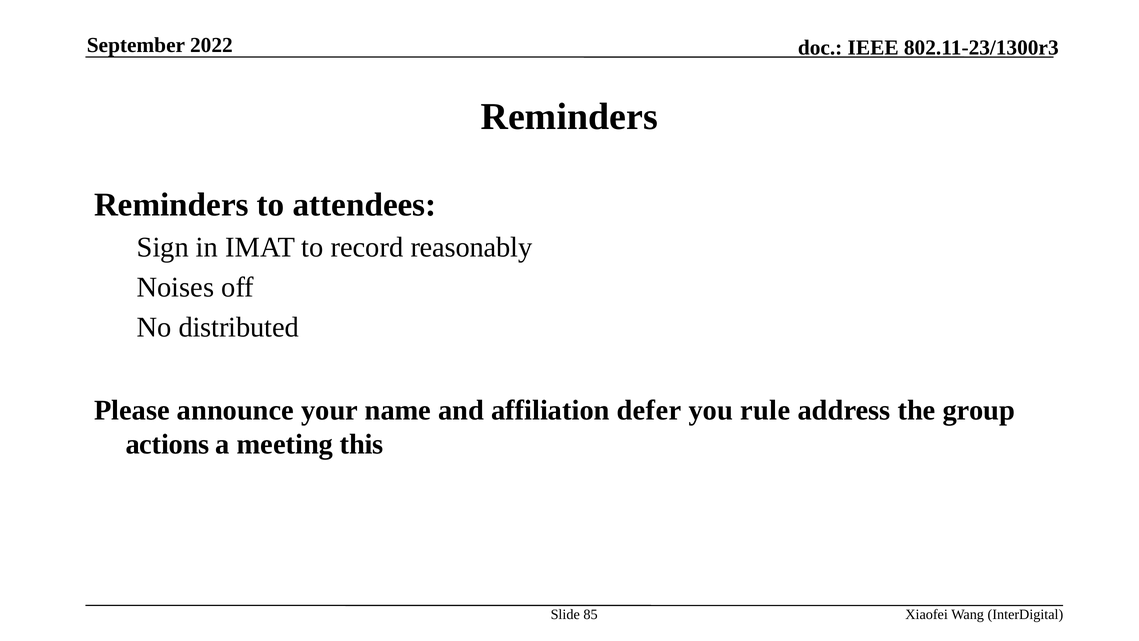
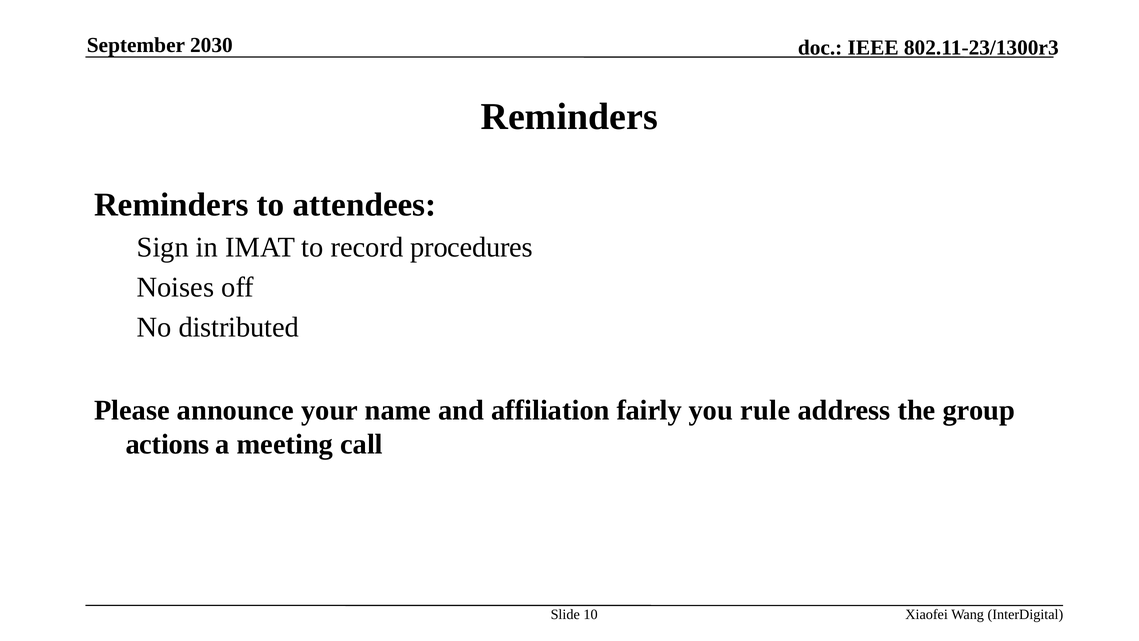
2022: 2022 -> 2030
reasonably: reasonably -> procedures
defer: defer -> fairly
this: this -> call
85: 85 -> 10
